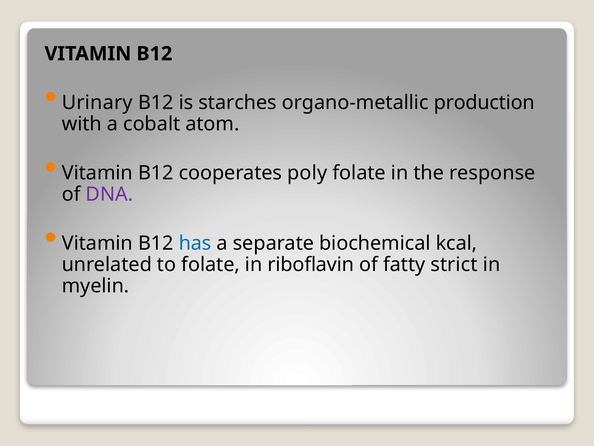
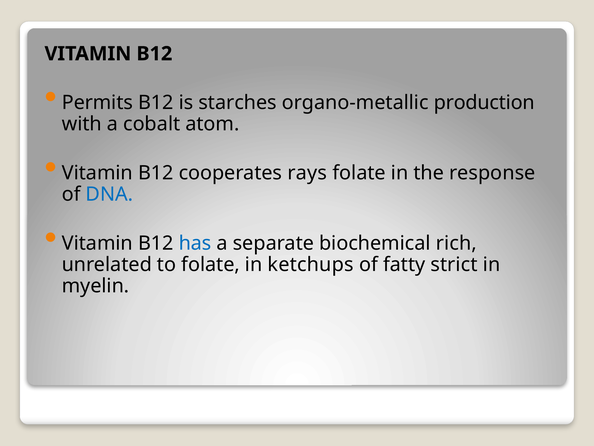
Urinary: Urinary -> Permits
poly: poly -> rays
DNA colour: purple -> blue
kcal: kcal -> rich
riboflavin: riboflavin -> ketchups
